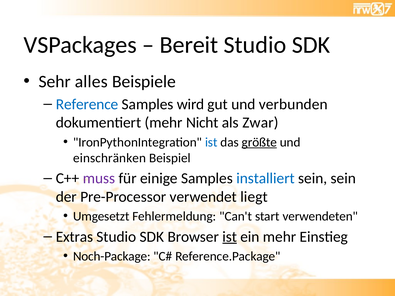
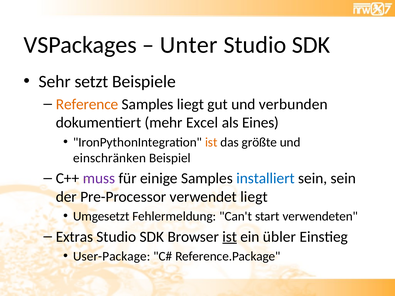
Bereit: Bereit -> Unter
alles: alles -> setzt
Reference colour: blue -> orange
Samples wird: wird -> liegt
Nicht: Nicht -> Excel
Zwar: Zwar -> Eines
ist at (211, 142) colour: blue -> orange
größte underline: present -> none
ein mehr: mehr -> übler
Noch-Package: Noch-Package -> User-Package
